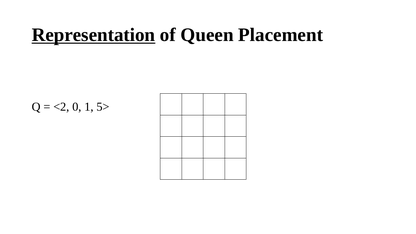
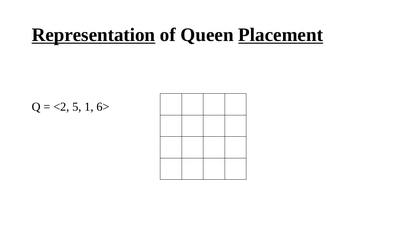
Placement underline: none -> present
0: 0 -> 5
5>: 5> -> 6>
